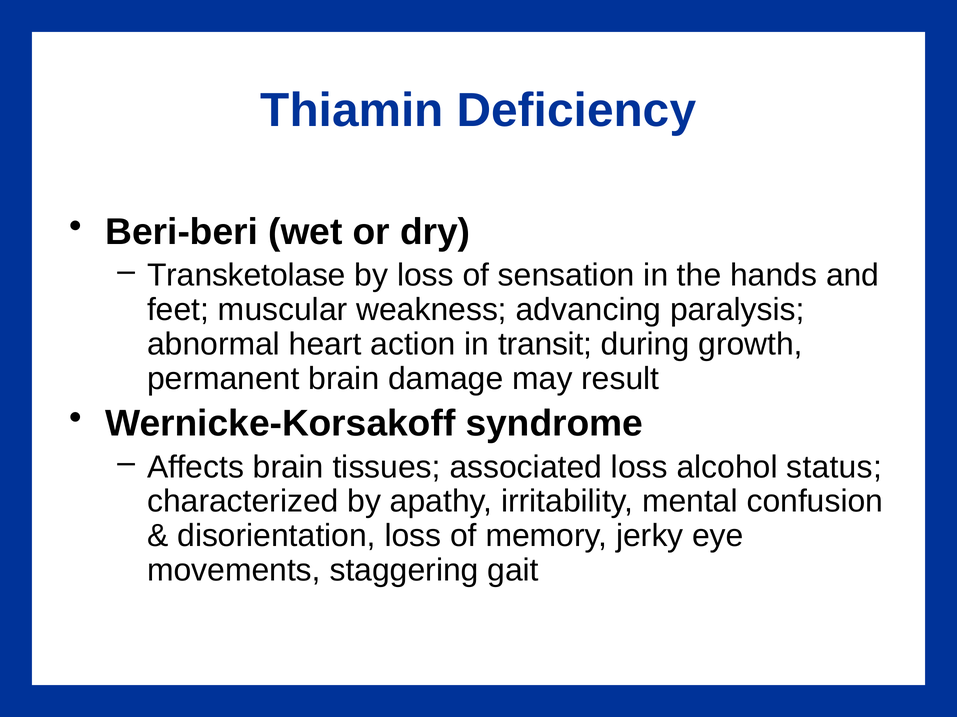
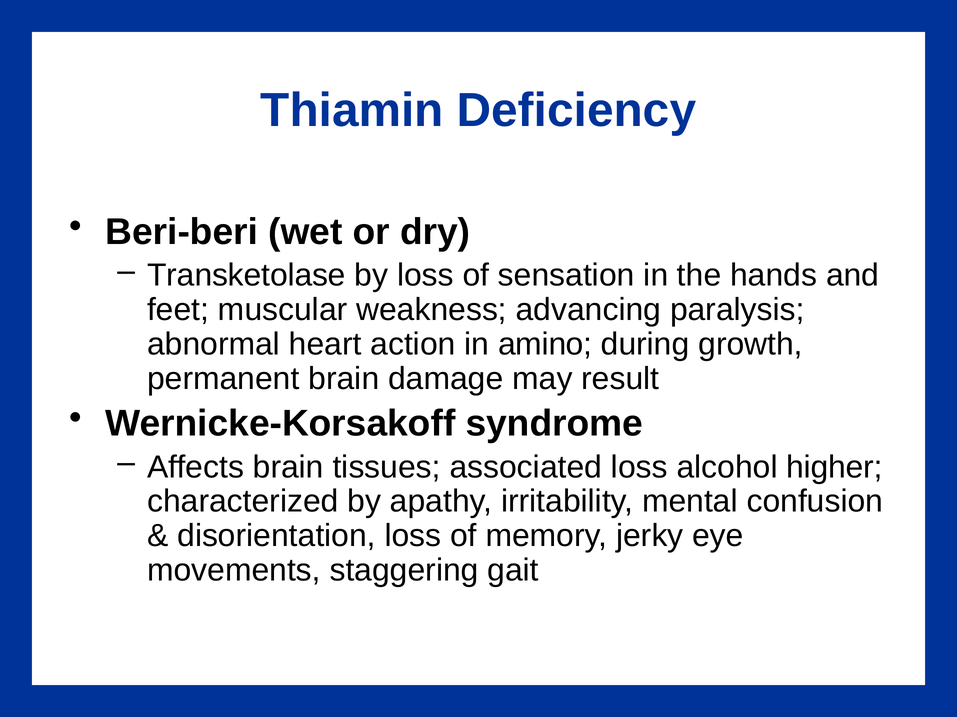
transit: transit -> amino
status: status -> higher
